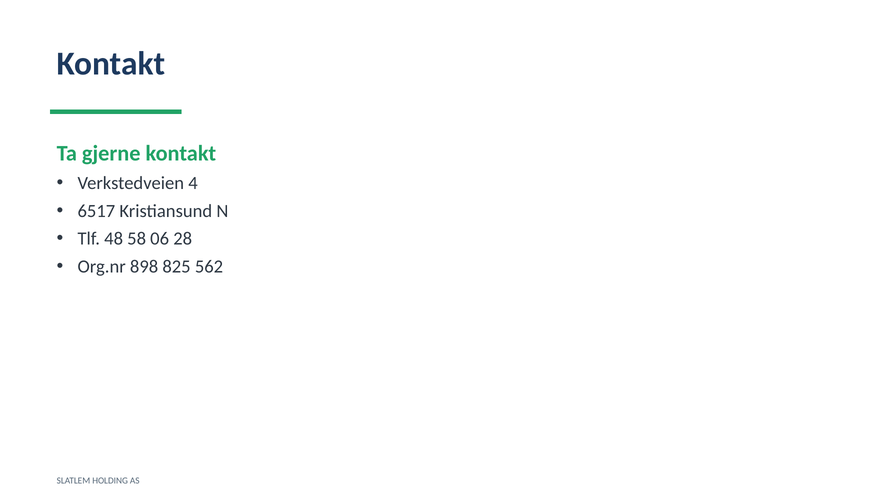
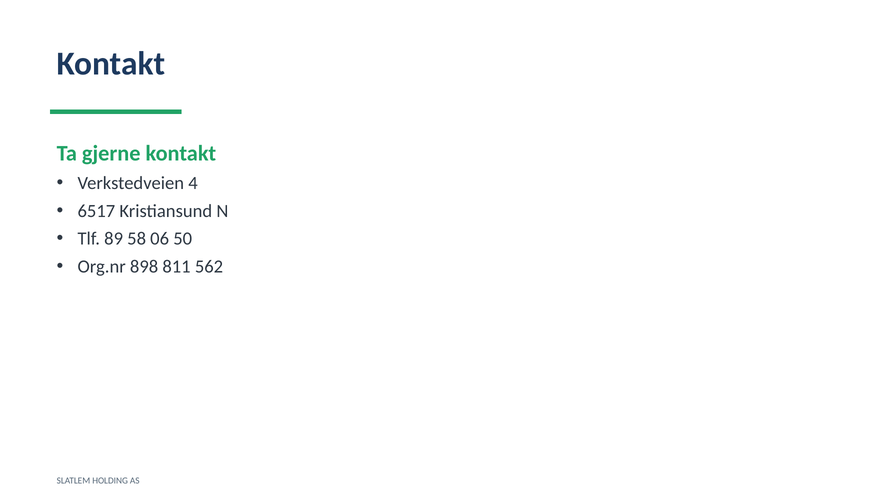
48: 48 -> 89
28: 28 -> 50
825: 825 -> 811
